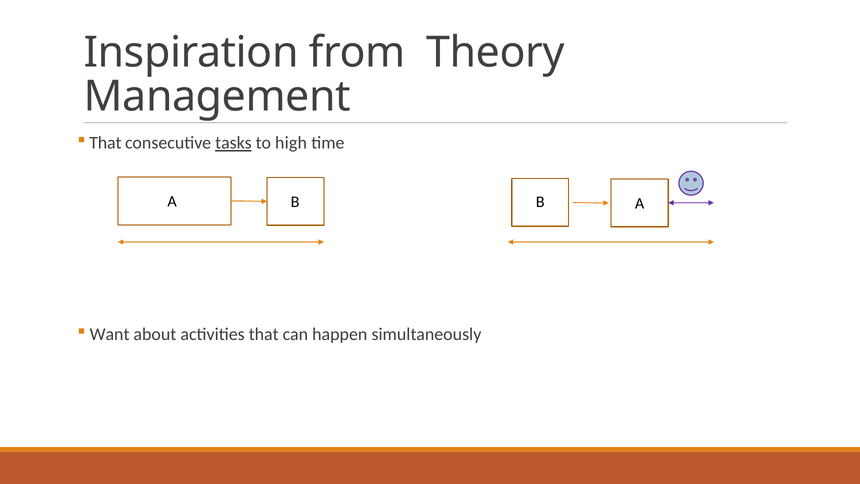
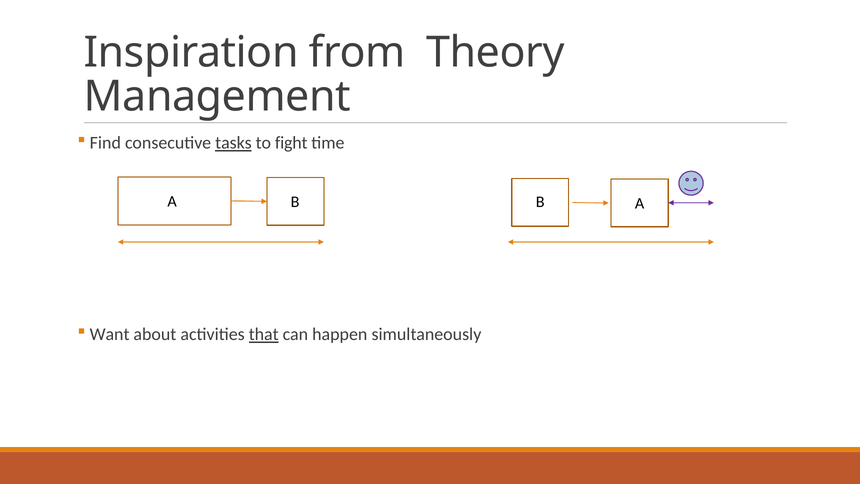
That at (105, 143): That -> Find
high: high -> fight
that at (264, 334) underline: none -> present
